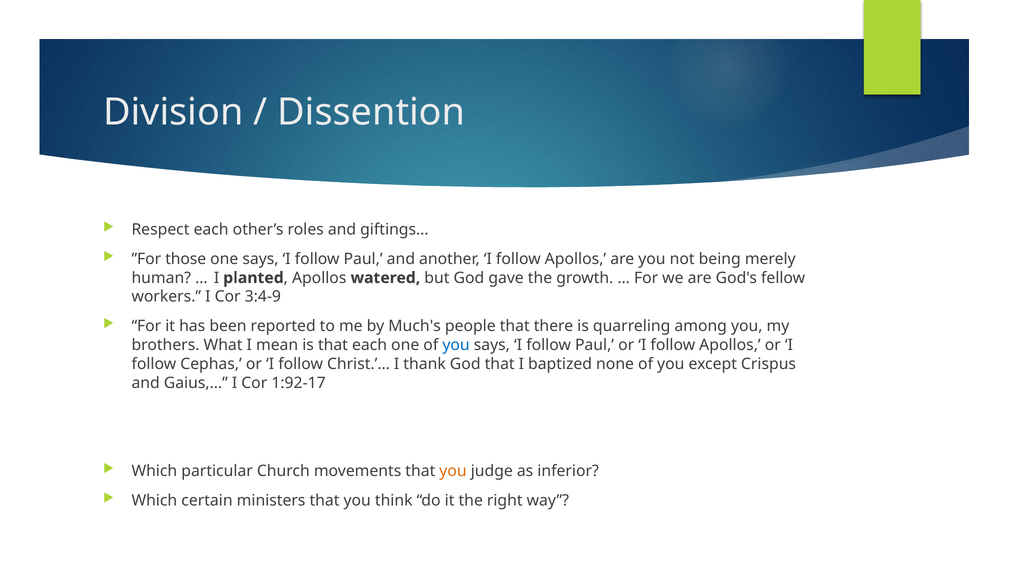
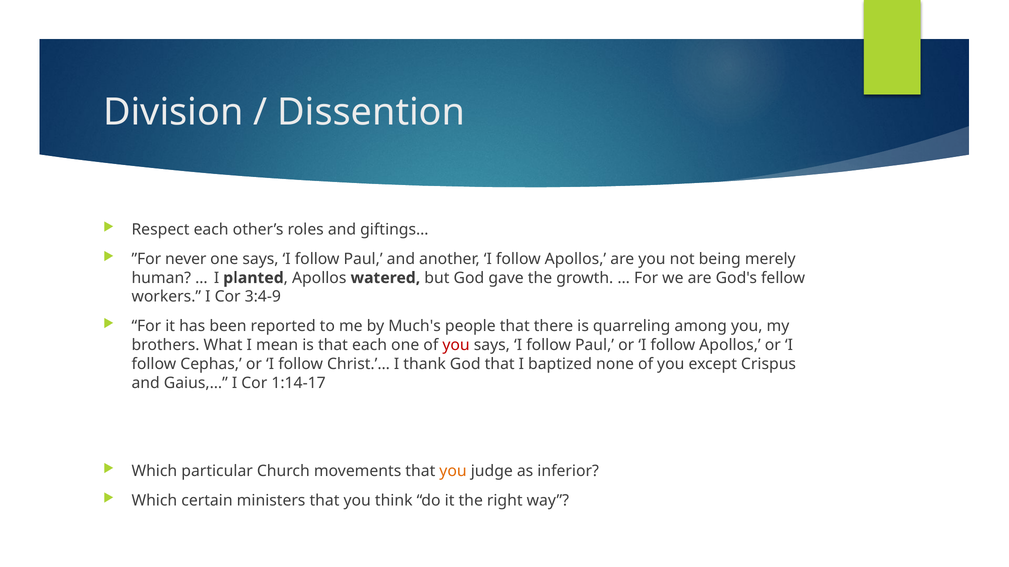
those: those -> never
you at (456, 345) colour: blue -> red
1:92-17: 1:92-17 -> 1:14-17
